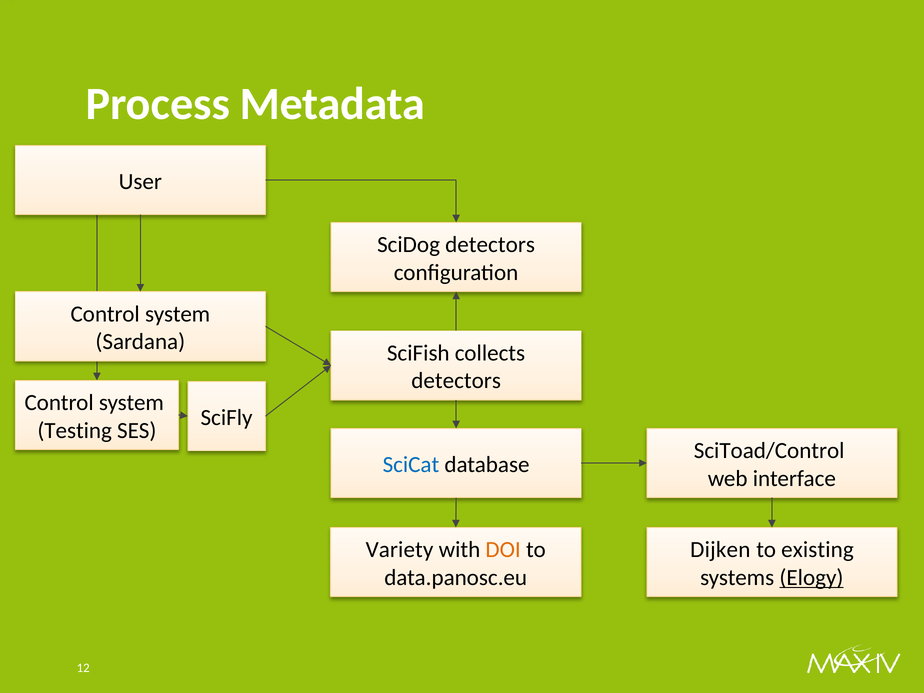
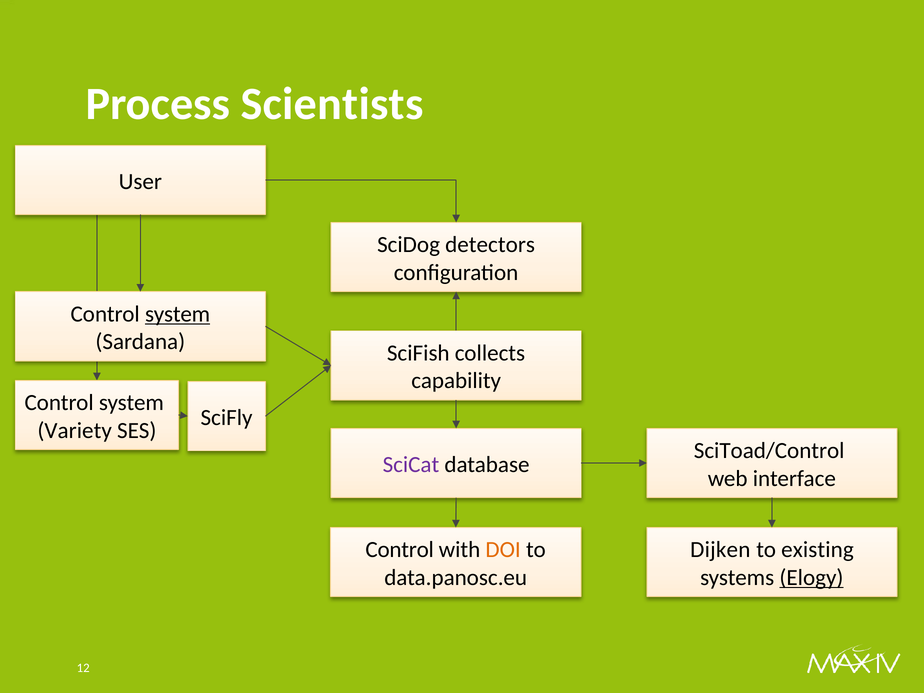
Metadata: Metadata -> Scientists
system at (178, 314) underline: none -> present
detectors at (456, 381): detectors -> capability
Testing: Testing -> Variety
SciCat colour: blue -> purple
Variety at (399, 550): Variety -> Control
